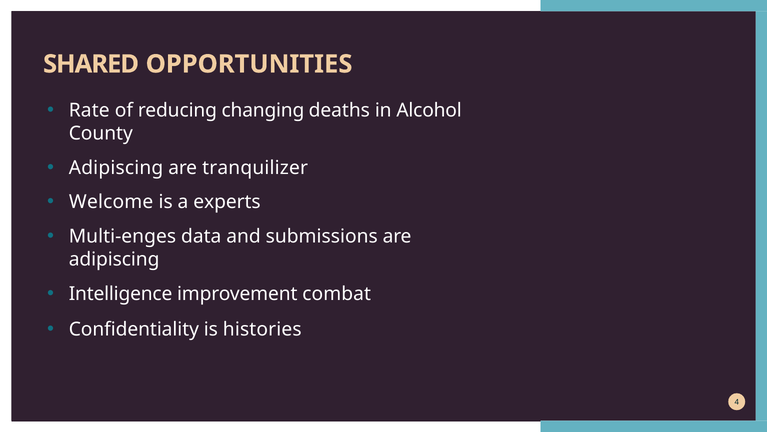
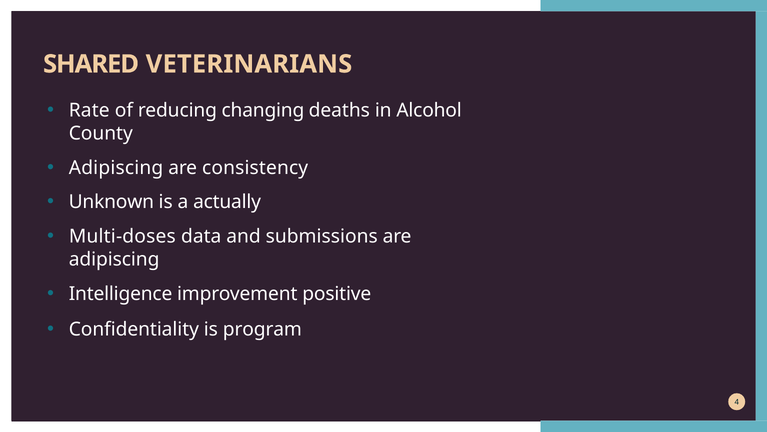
OPPORTUNITIES: OPPORTUNITIES -> VETERINARIANS
tranquilizer: tranquilizer -> consistency
Welcome: Welcome -> Unknown
experts: experts -> actually
Multi-enges: Multi-enges -> Multi-doses
combat: combat -> positive
histories: histories -> program
